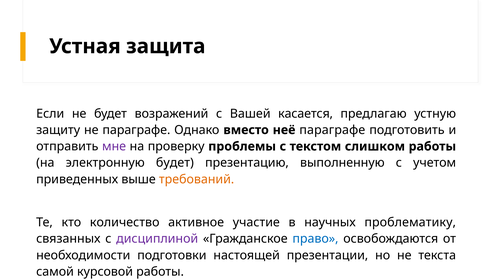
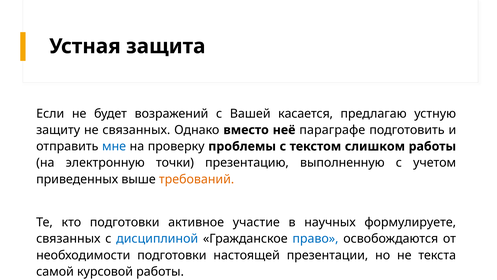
не параграфе: параграфе -> связанных
мне colour: purple -> blue
электронную будет: будет -> точки
кто количество: количество -> подготовки
проблематику: проблематику -> формулируете
дисциплиной colour: purple -> blue
